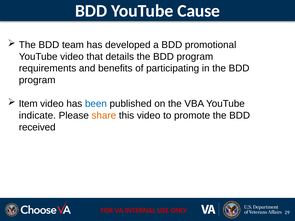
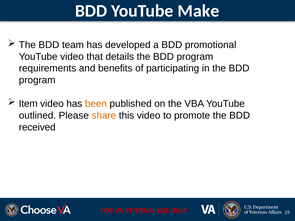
Cause: Cause -> Make
been colour: blue -> orange
indicate: indicate -> outlined
